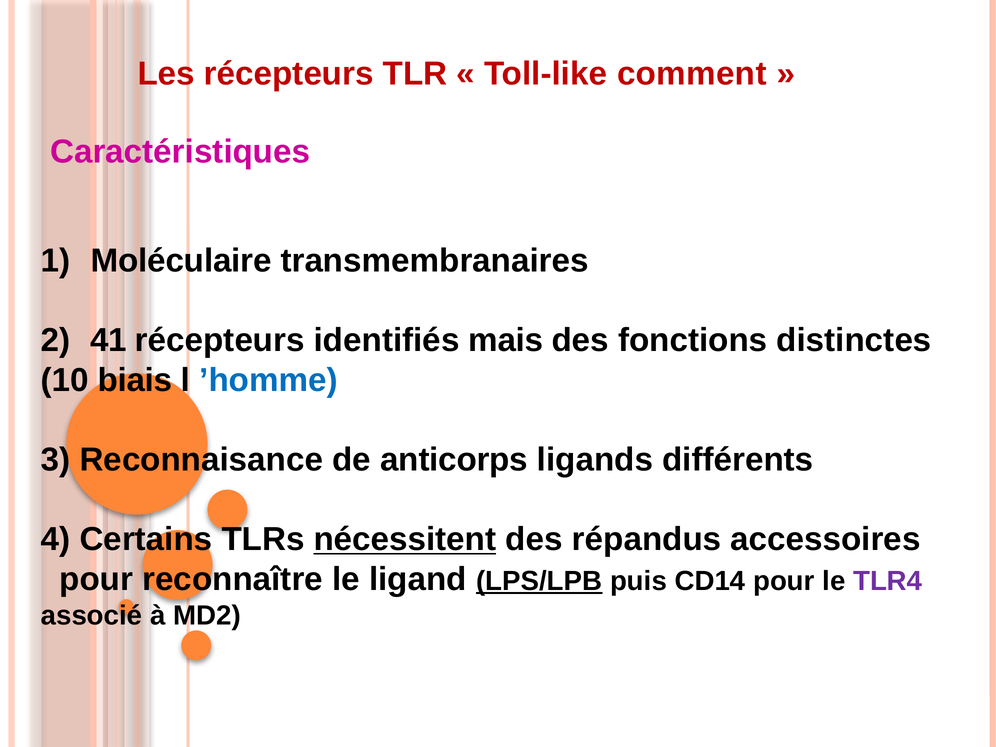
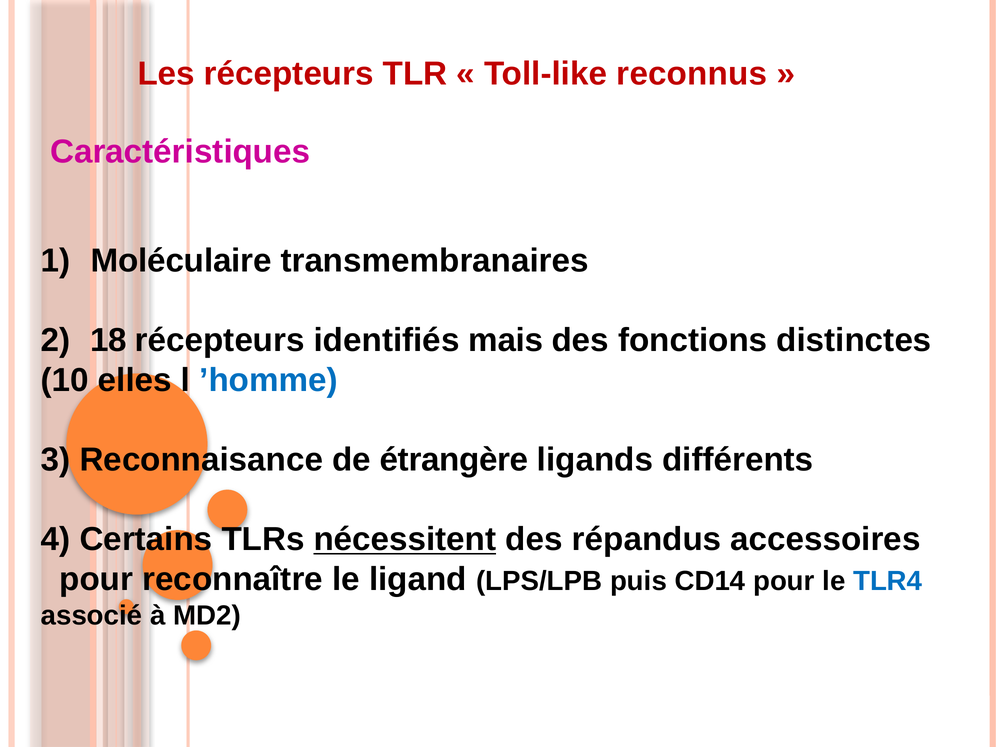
comment: comment -> reconnus
41: 41 -> 18
biais: biais -> elles
anticorps: anticorps -> étrangère
LPS/LPB underline: present -> none
TLR4 colour: purple -> blue
